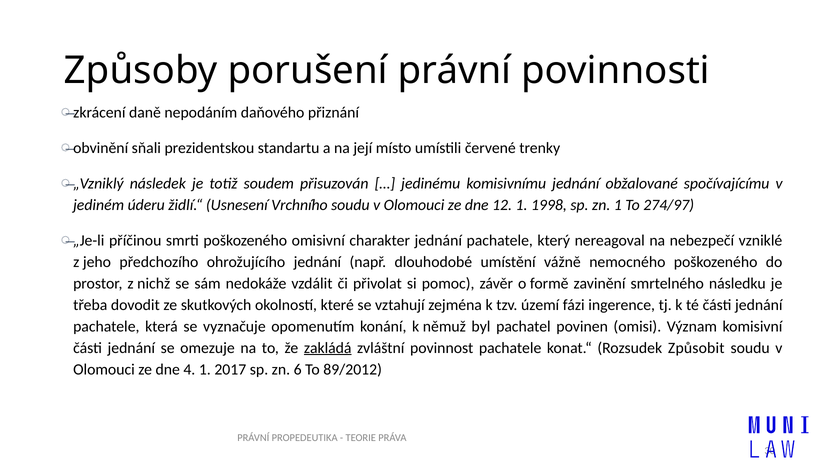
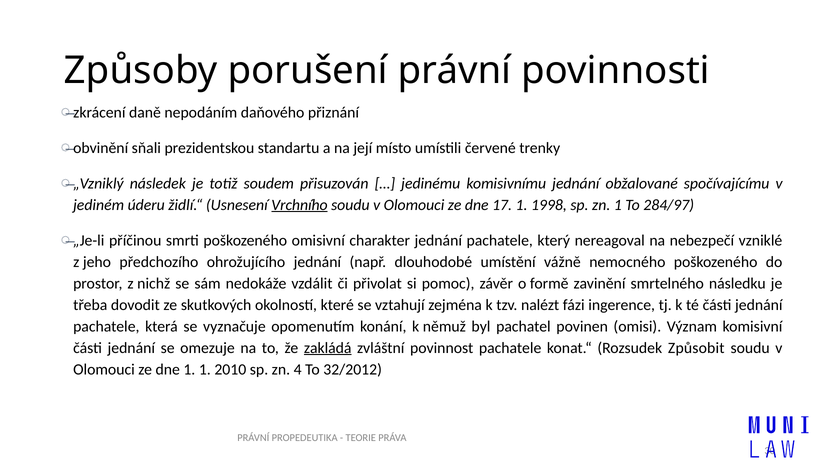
Vrchního underline: none -> present
12: 12 -> 17
274/97: 274/97 -> 284/97
území: území -> nalézt
dne 4: 4 -> 1
2017: 2017 -> 2010
6: 6 -> 4
89/2012: 89/2012 -> 32/2012
